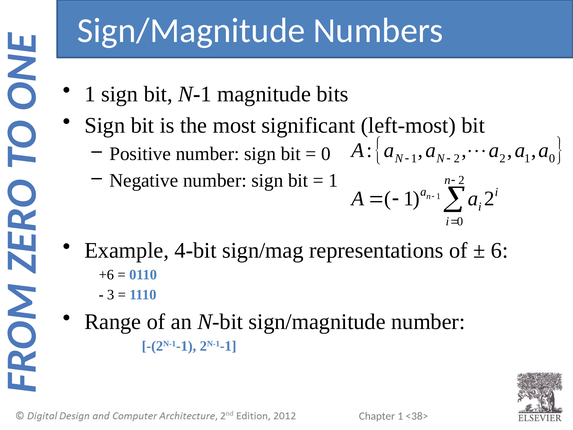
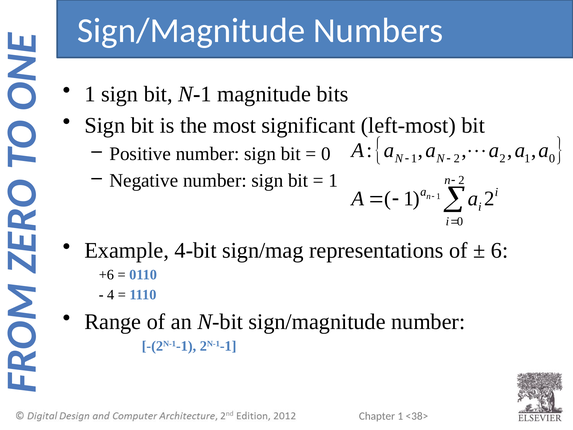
3: 3 -> 4
